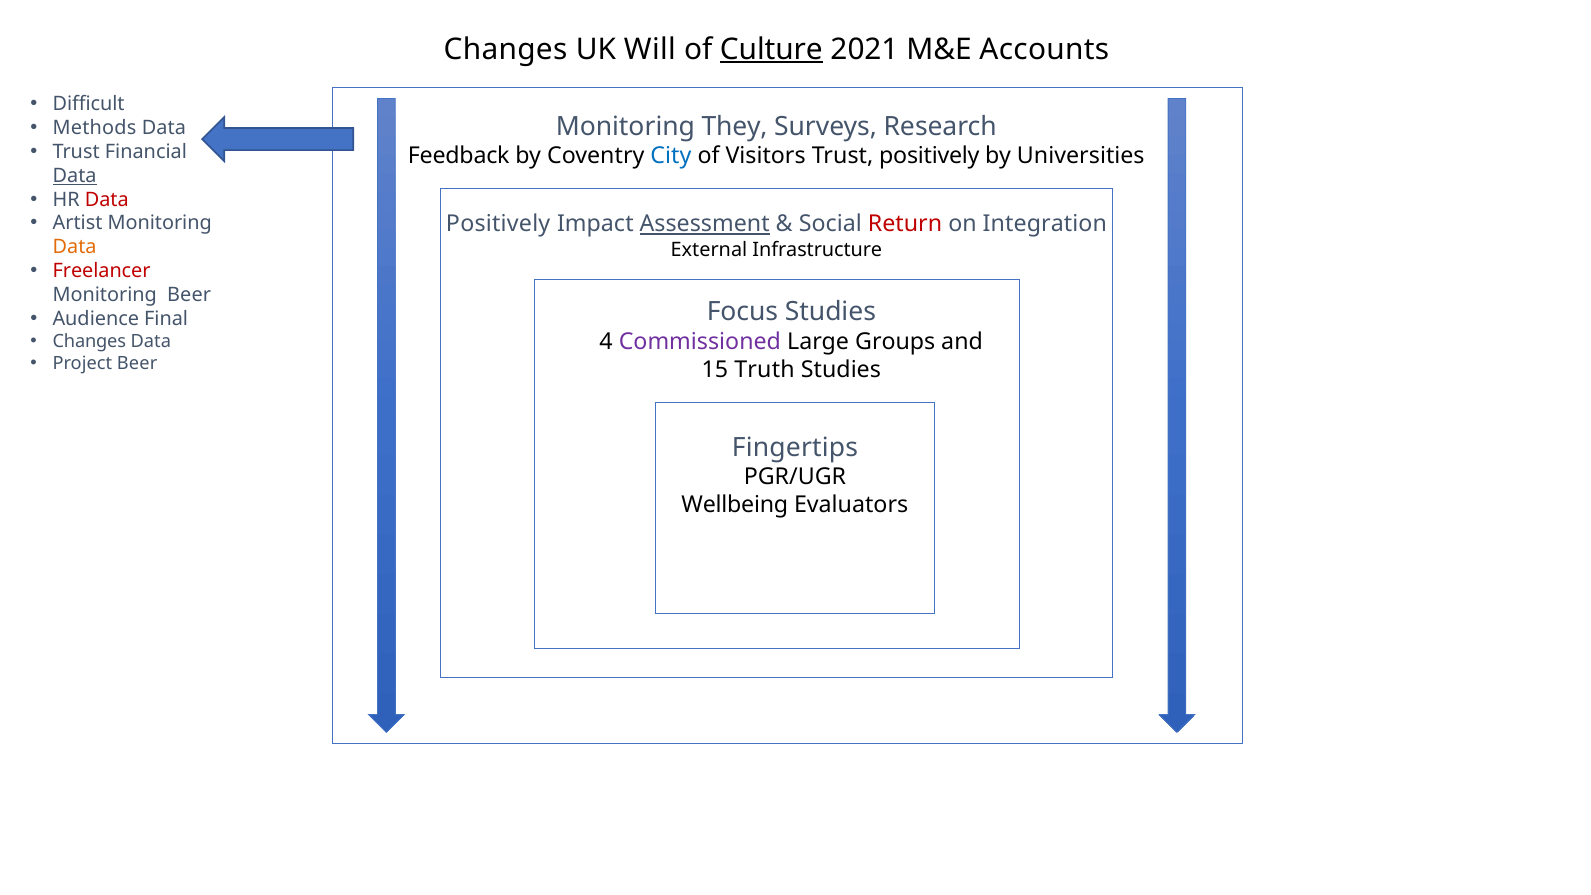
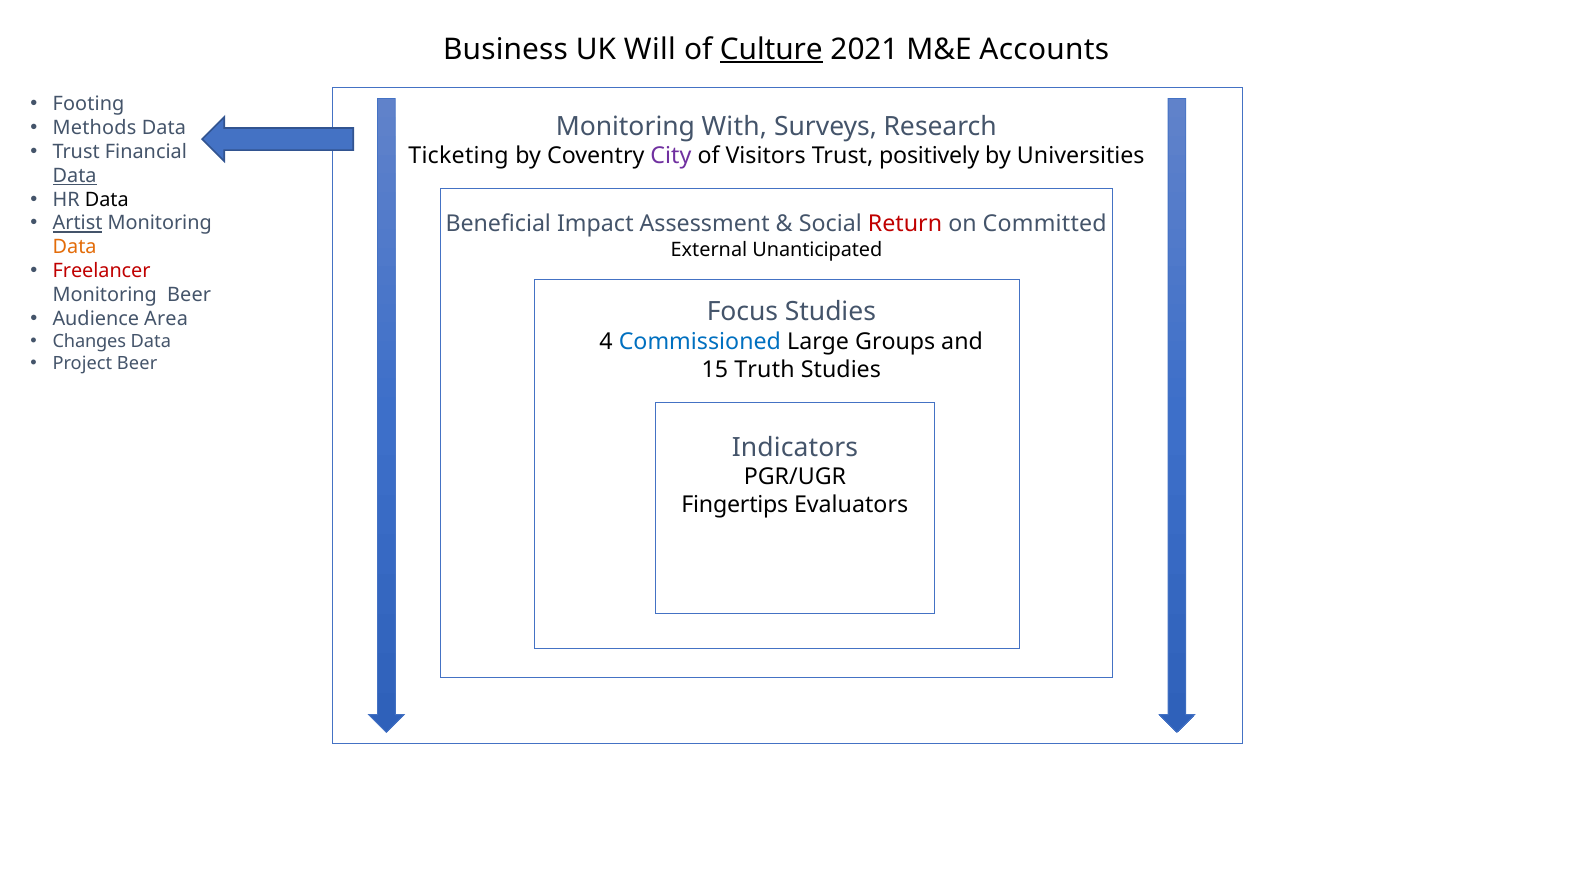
Changes at (505, 49): Changes -> Business
Difficult: Difficult -> Footing
They: They -> With
Feedback: Feedback -> Ticketing
City colour: blue -> purple
Data at (107, 200) colour: red -> black
Artist underline: none -> present
Positively at (498, 224): Positively -> Beneficial
Assessment underline: present -> none
Integration: Integration -> Committed
Infrastructure: Infrastructure -> Unanticipated
Final: Final -> Area
Commissioned colour: purple -> blue
Fingertips: Fingertips -> Indicators
Wellbeing: Wellbeing -> Fingertips
